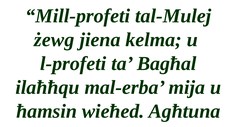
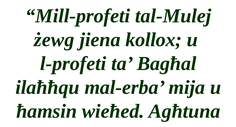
kelma: kelma -> kollox
